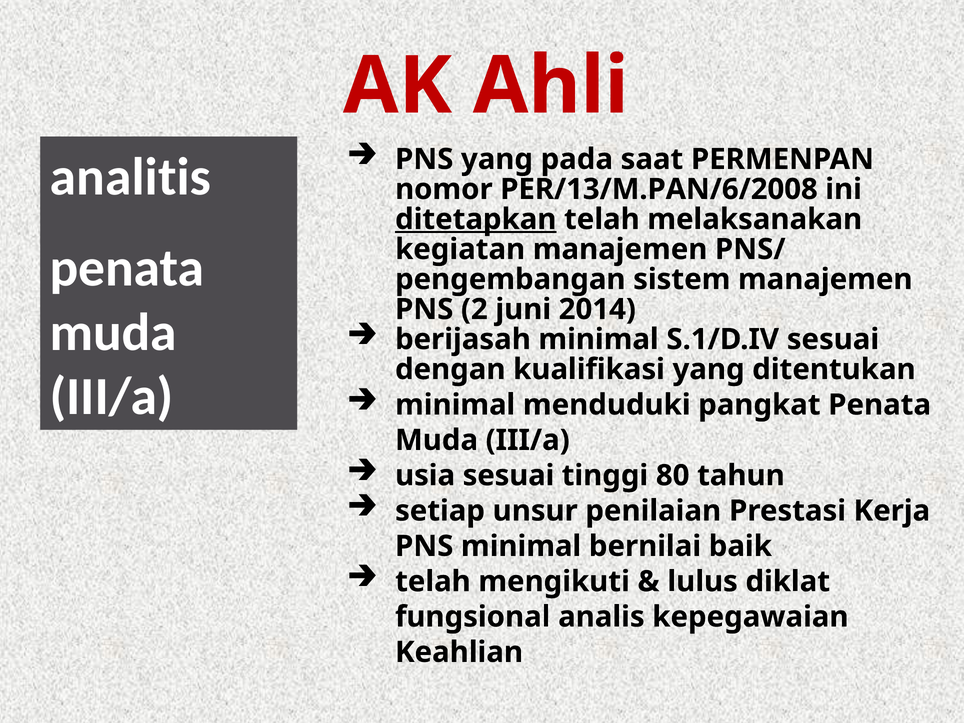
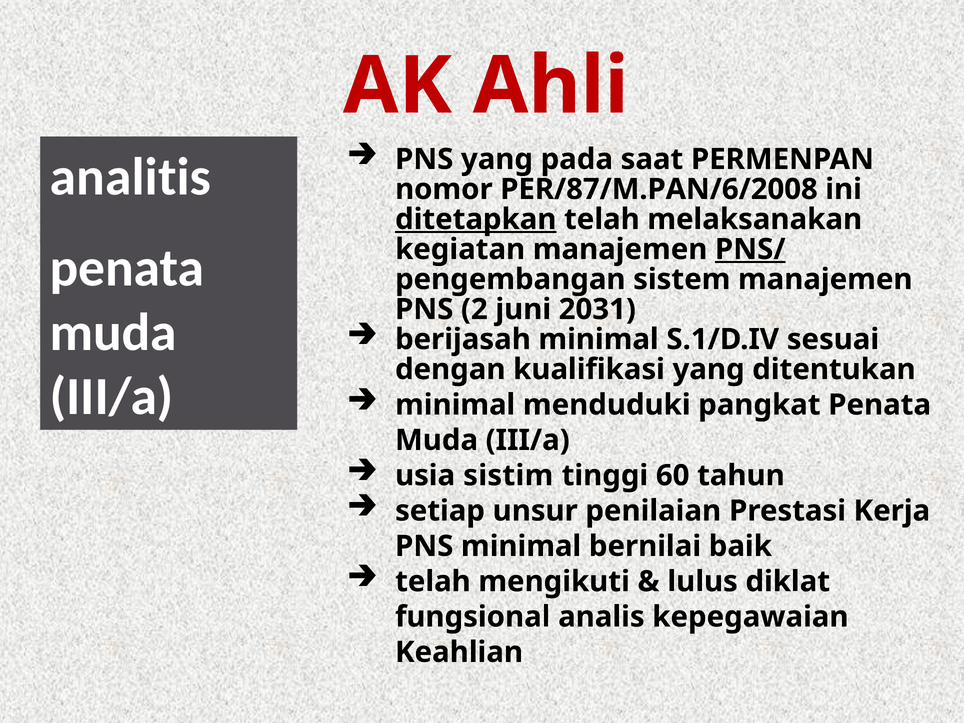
PER/13/M.PAN/6/2008: PER/13/M.PAN/6/2008 -> PER/87/M.PAN/6/2008
PNS/ underline: none -> present
2014: 2014 -> 2031
usia sesuai: sesuai -> sistim
80: 80 -> 60
